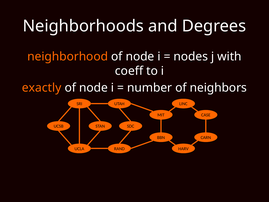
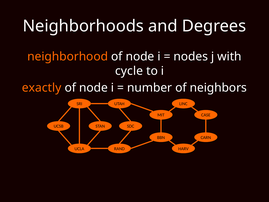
coeff: coeff -> cycle
